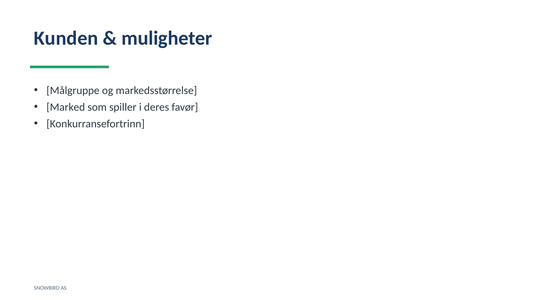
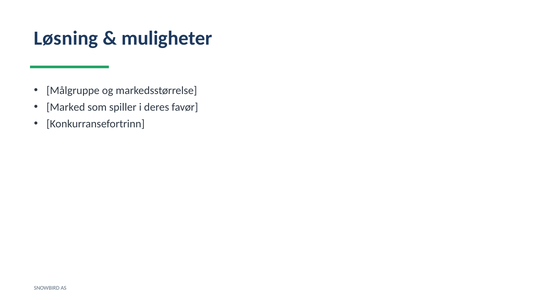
Kunden: Kunden -> Løsning
